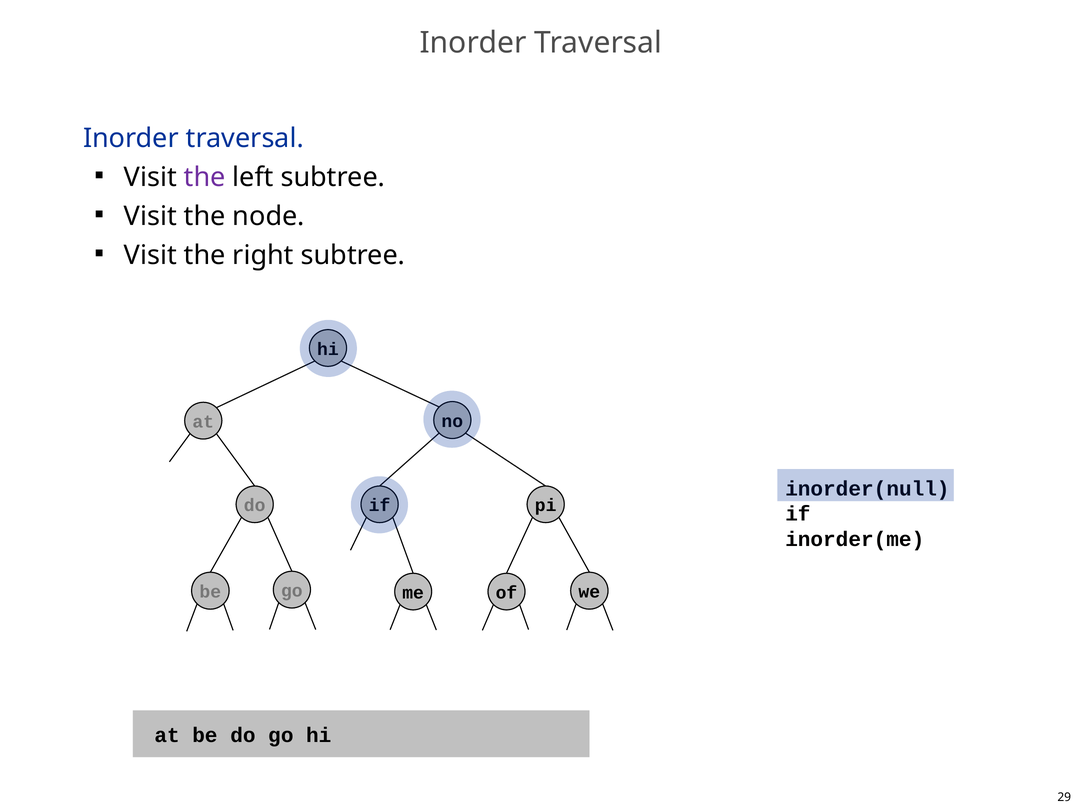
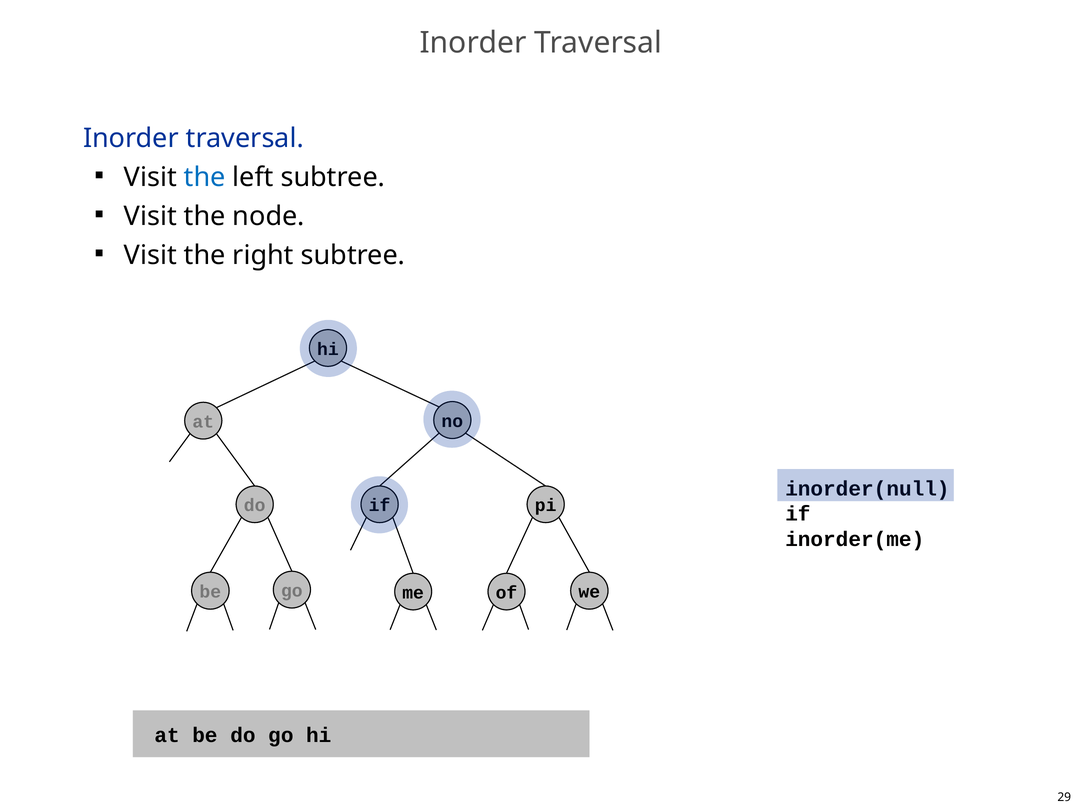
the at (205, 177) colour: purple -> blue
